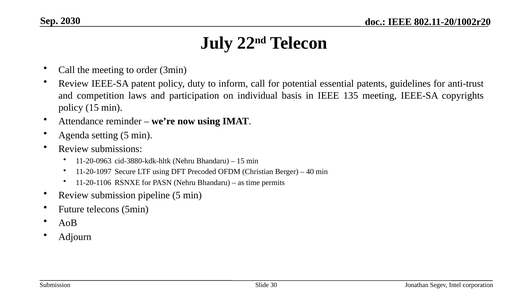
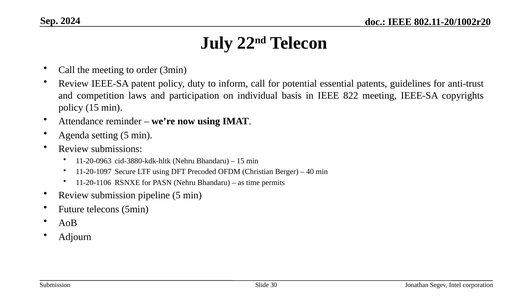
2030: 2030 -> 2024
135: 135 -> 822
